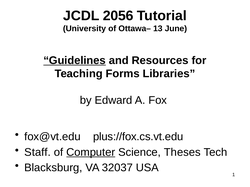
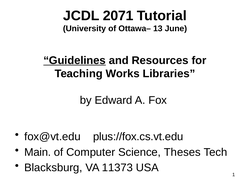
2056: 2056 -> 2071
Forms: Forms -> Works
Staff: Staff -> Main
Computer underline: present -> none
32037: 32037 -> 11373
